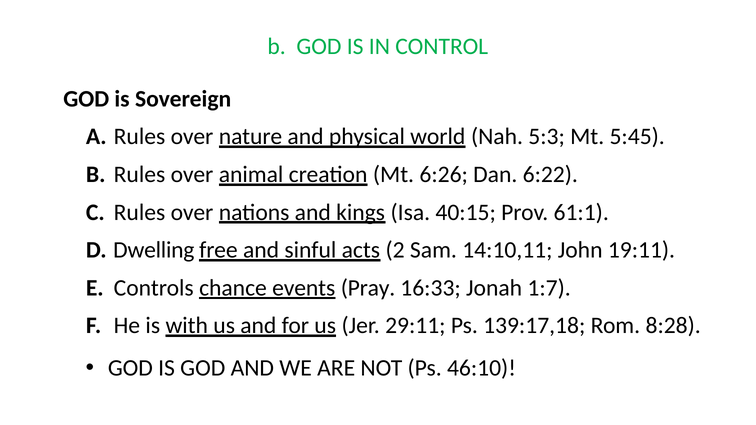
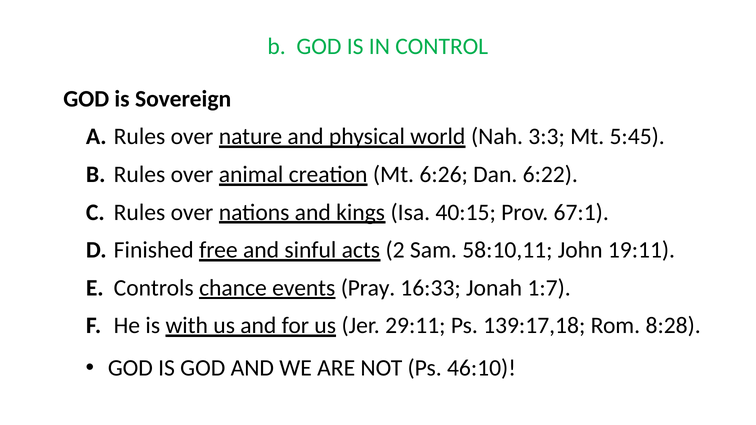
5:3: 5:3 -> 3:3
61:1: 61:1 -> 67:1
Dwelling: Dwelling -> Finished
14:10,11: 14:10,11 -> 58:10,11
